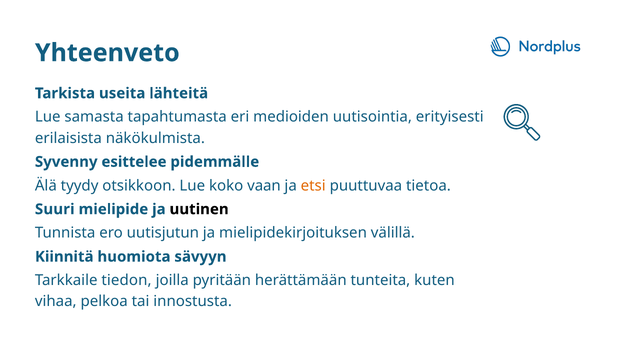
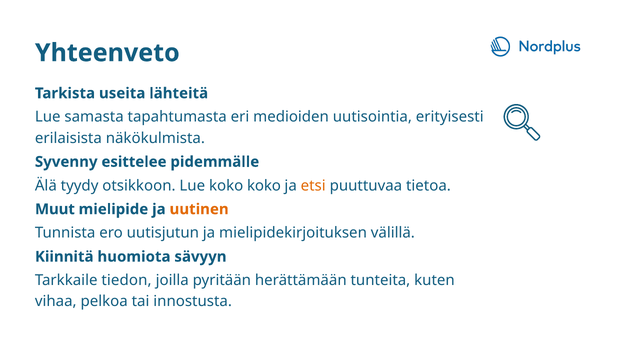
koko vaan: vaan -> koko
Suuri: Suuri -> Muut
uutinen colour: black -> orange
